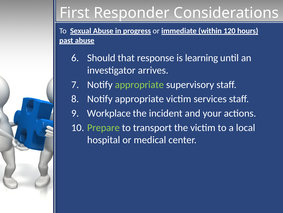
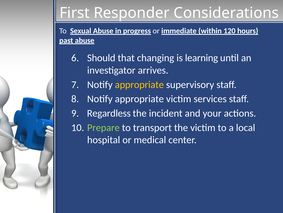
response: response -> changing
appropriate at (139, 84) colour: light green -> yellow
Workplace: Workplace -> Regardless
